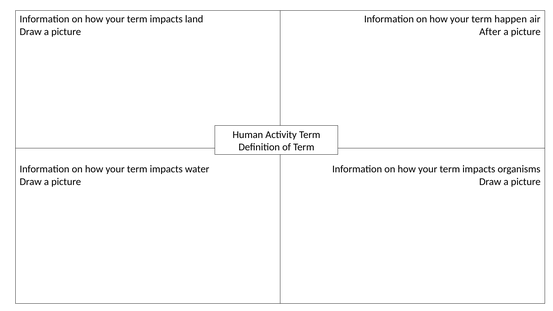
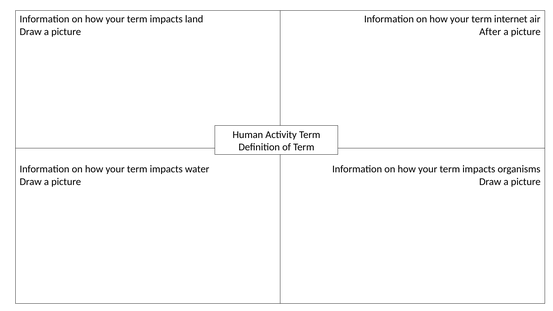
happen: happen -> internet
